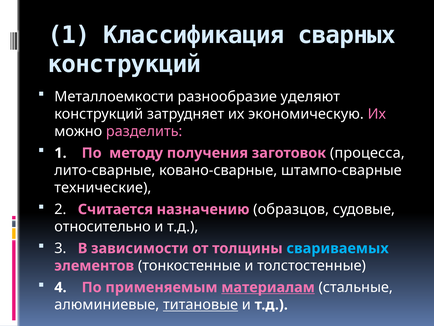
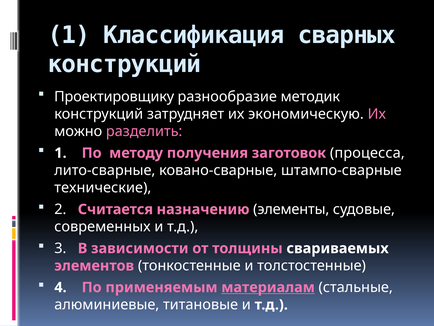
Металлоемкости: Металлоемкости -> Проектировщику
уделяют: уделяют -> методик
образцов: образцов -> элементы
относительно: относительно -> современных
свариваемых colour: light blue -> white
титановые underline: present -> none
